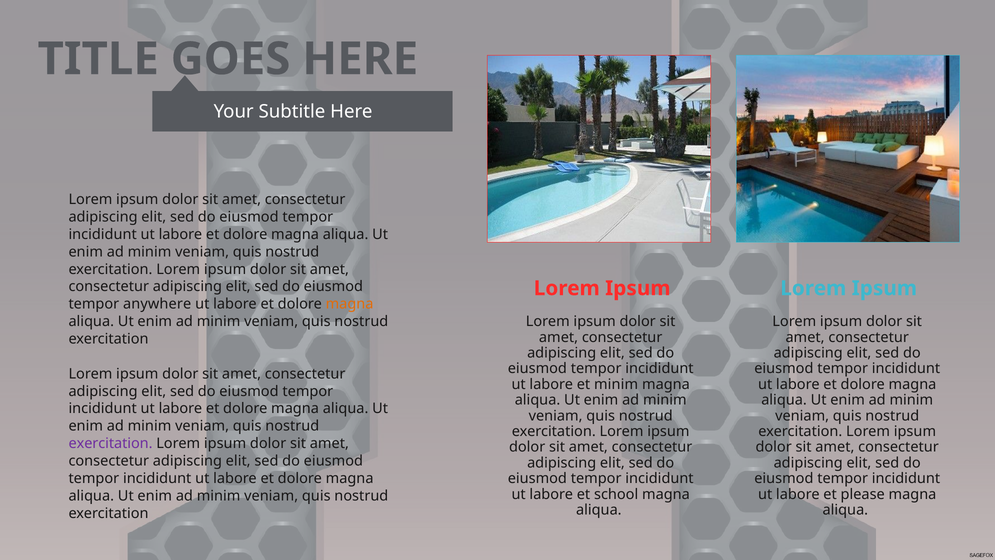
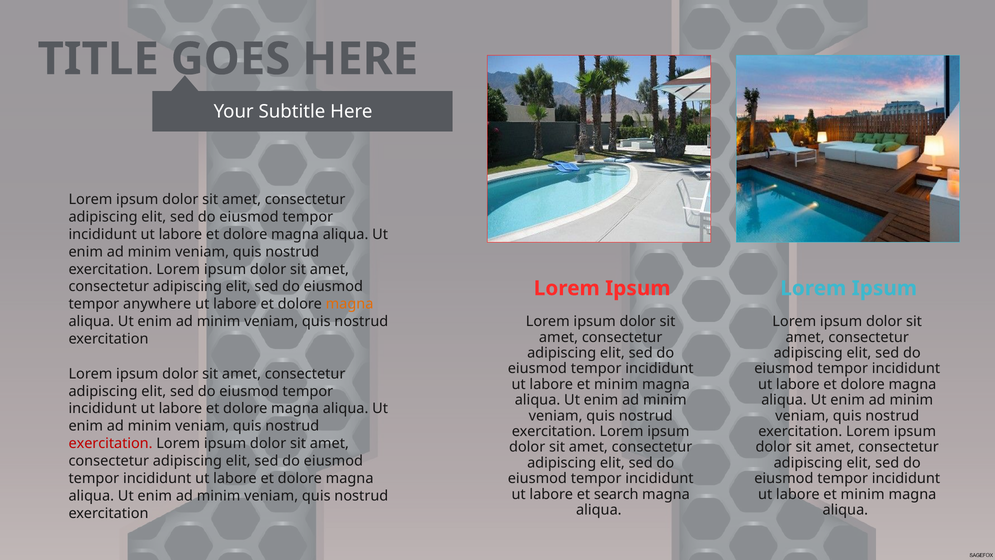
exercitation at (111, 443) colour: purple -> red
school: school -> search
please at (863, 494): please -> minim
